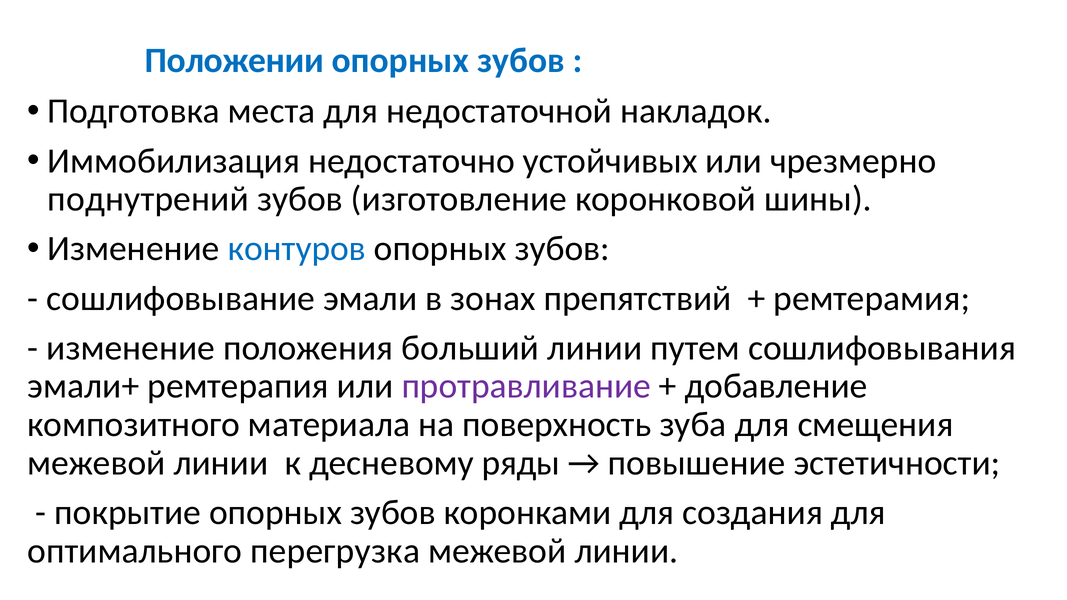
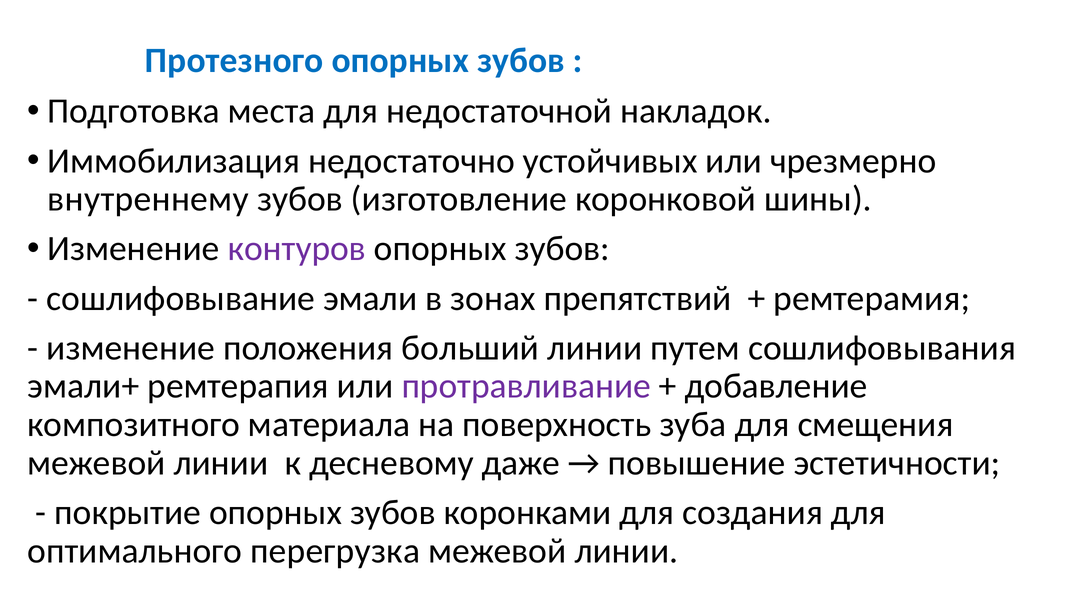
Положении: Положении -> Протезного
поднутрений: поднутрений -> внутреннему
контуров colour: blue -> purple
ряды: ряды -> даже
